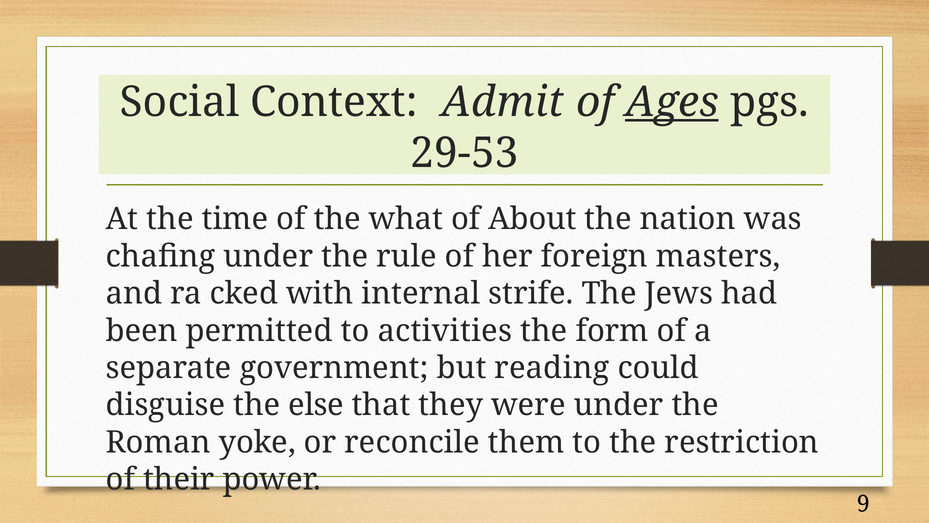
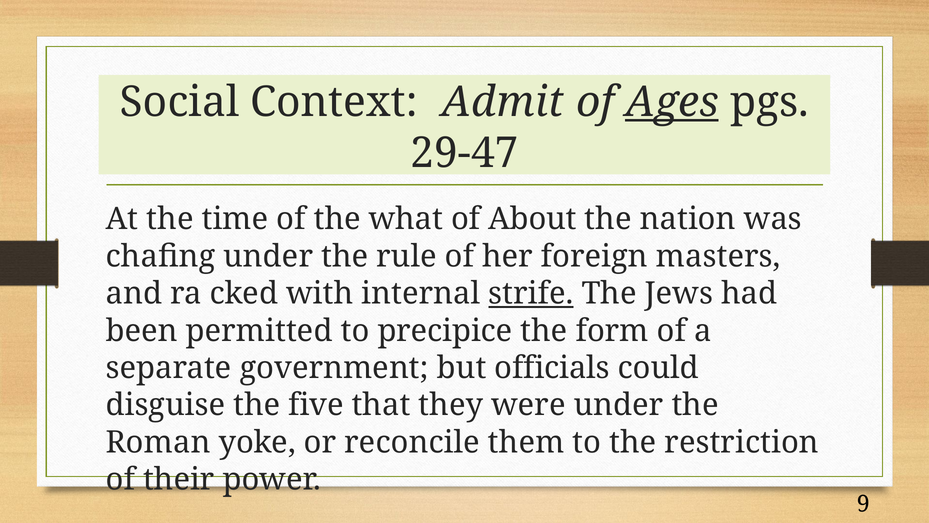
29-53: 29-53 -> 29-47
strife underline: none -> present
activities: activities -> precipice
reading: reading -> officials
else: else -> five
